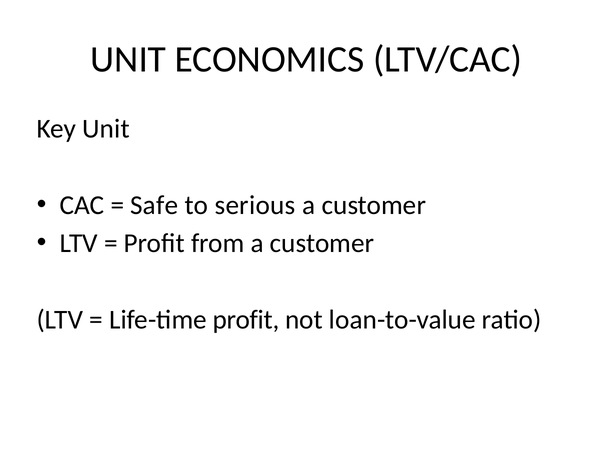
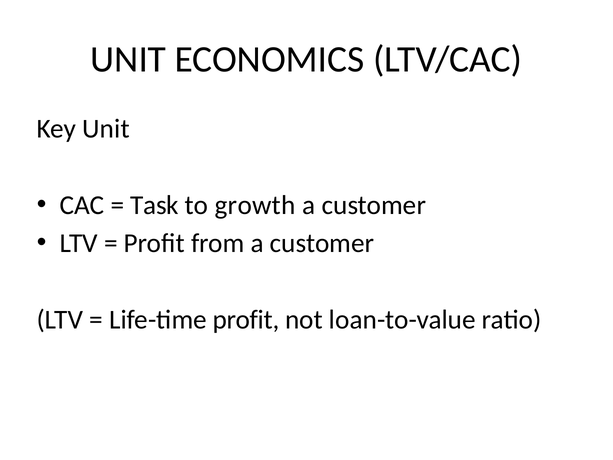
Safe: Safe -> Task
serious: serious -> growth
